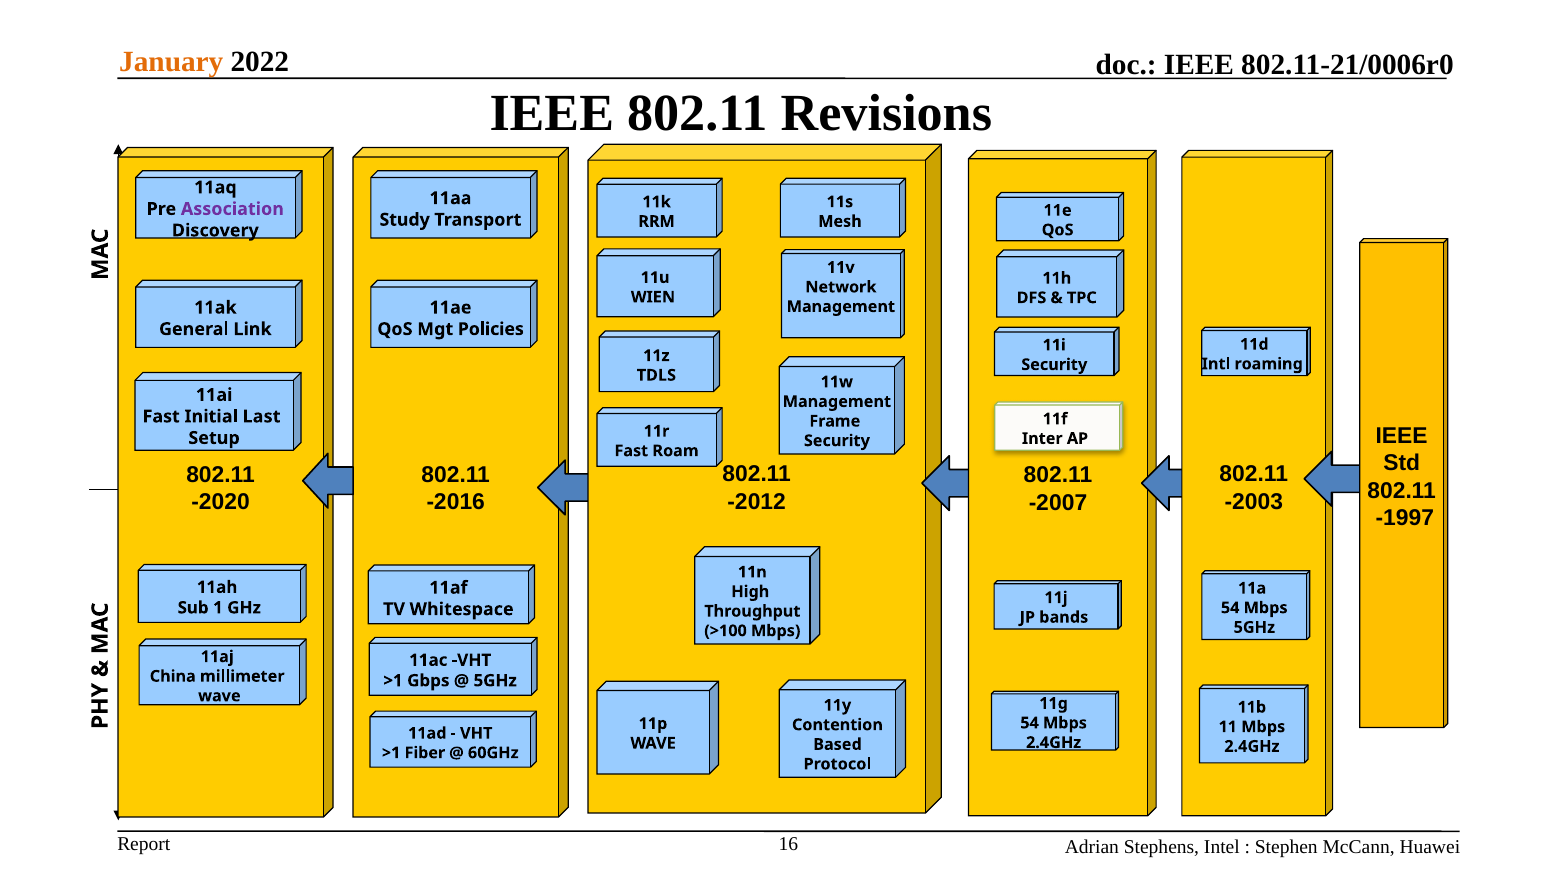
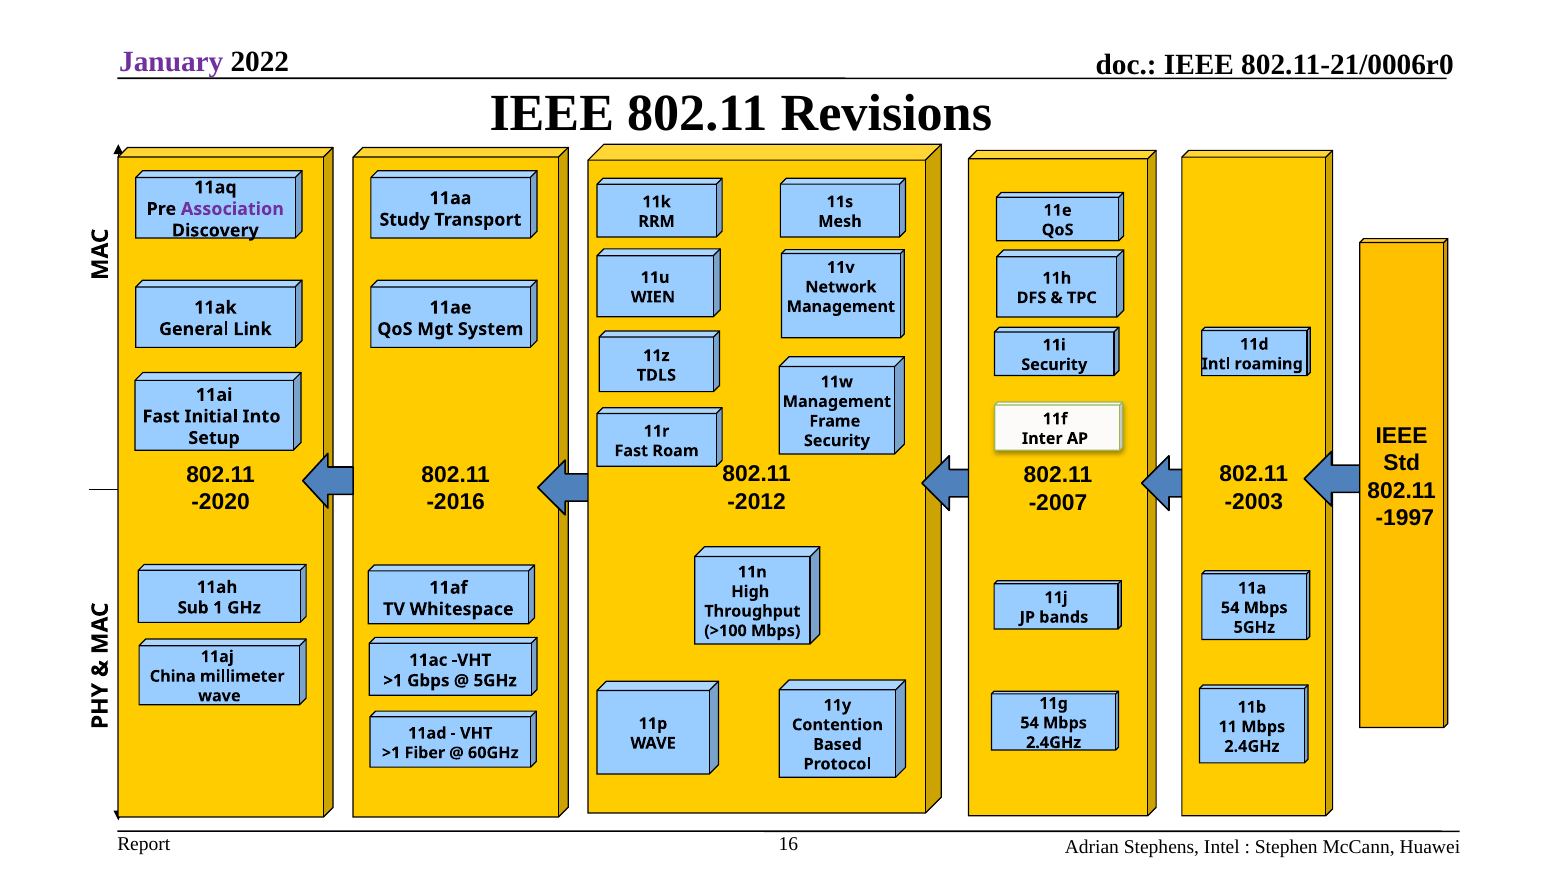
January colour: orange -> purple
Policies: Policies -> System
Last: Last -> Into
